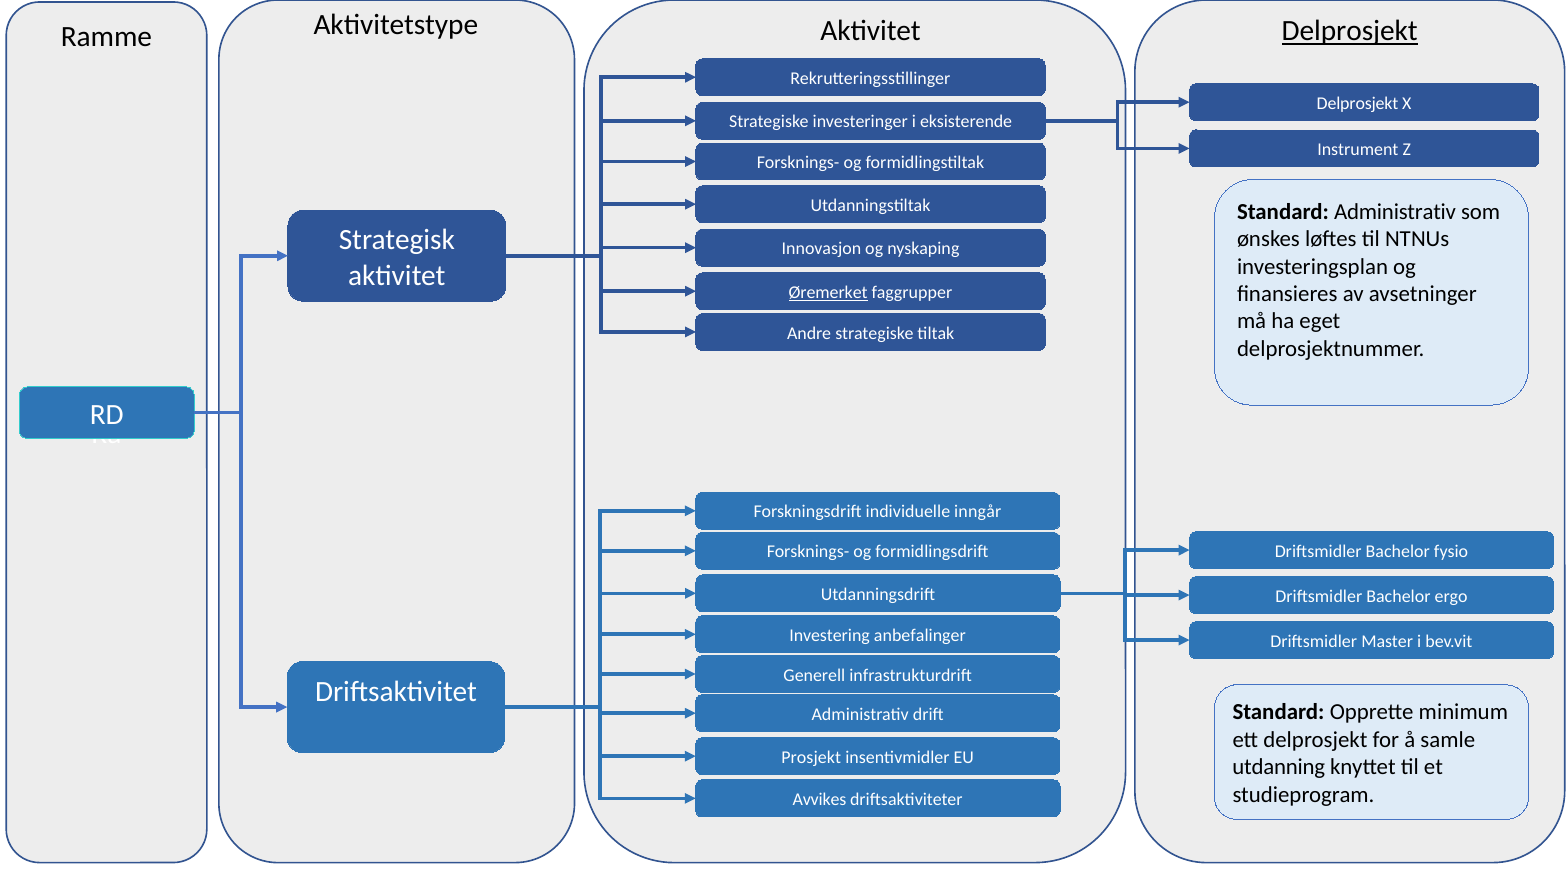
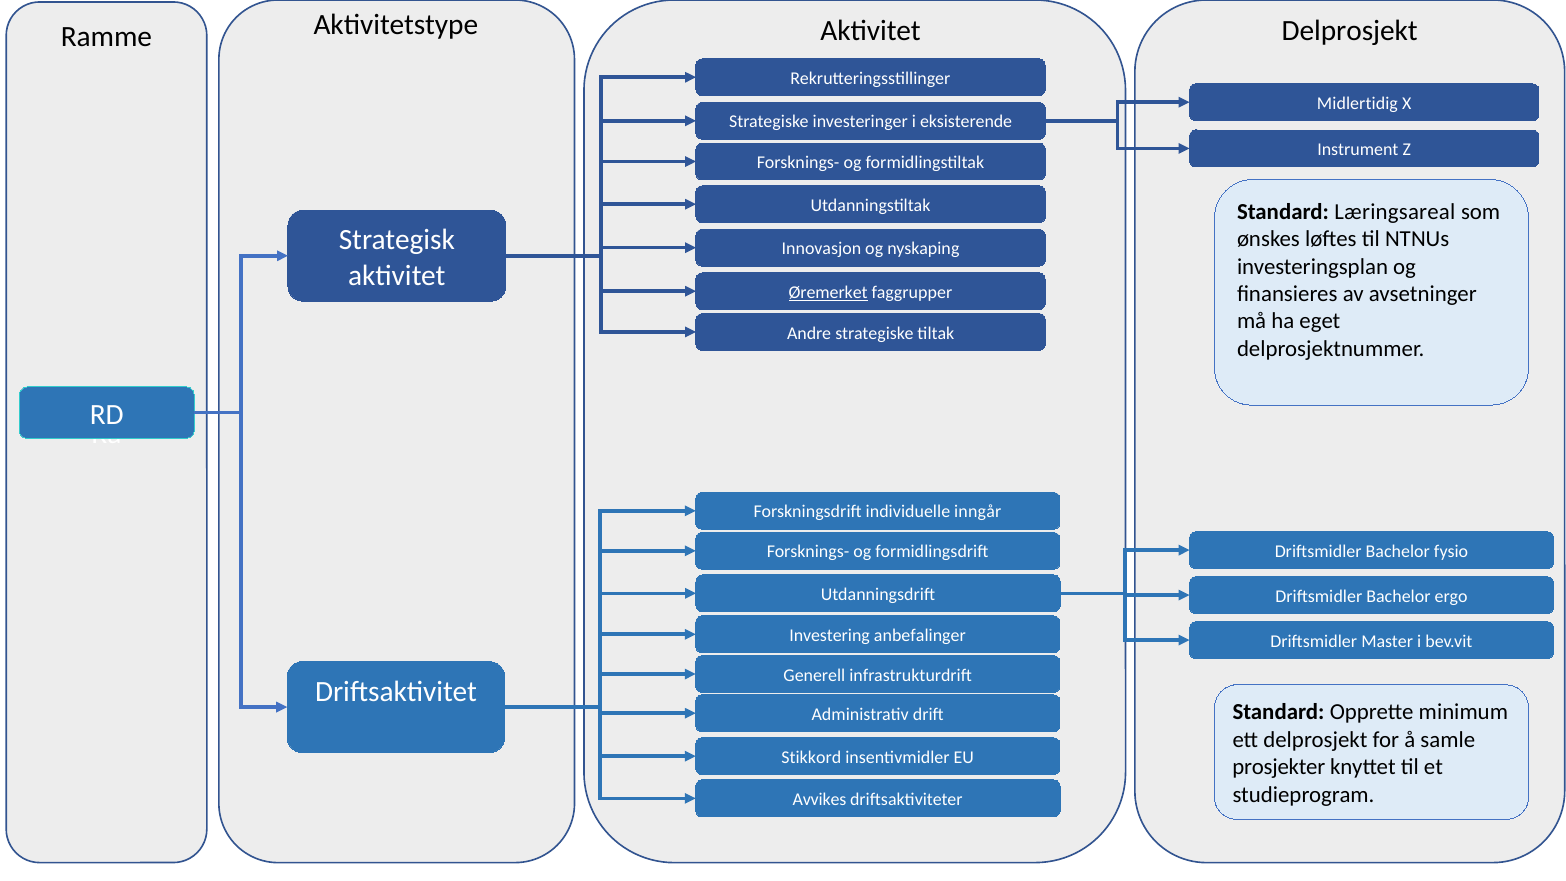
Delprosjekt at (1350, 31) underline: present -> none
Delprosjekt at (1358, 103): Delprosjekt -> Midlertidig
Standard Administrativ: Administrativ -> Læringsareal
Prosjekt: Prosjekt -> Stikkord
utdanning: utdanning -> prosjekter
